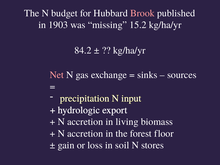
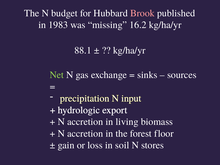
1903: 1903 -> 1983
15.2: 15.2 -> 16.2
84.2: 84.2 -> 88.1
Net colour: pink -> light green
